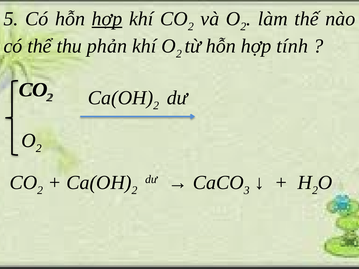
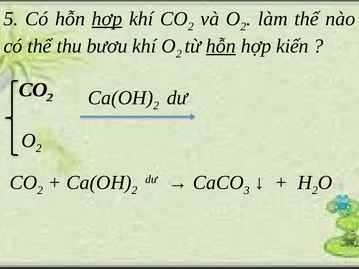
phản: phản -> bươu
hỗn at (221, 46) underline: none -> present
tính: tính -> kiến
